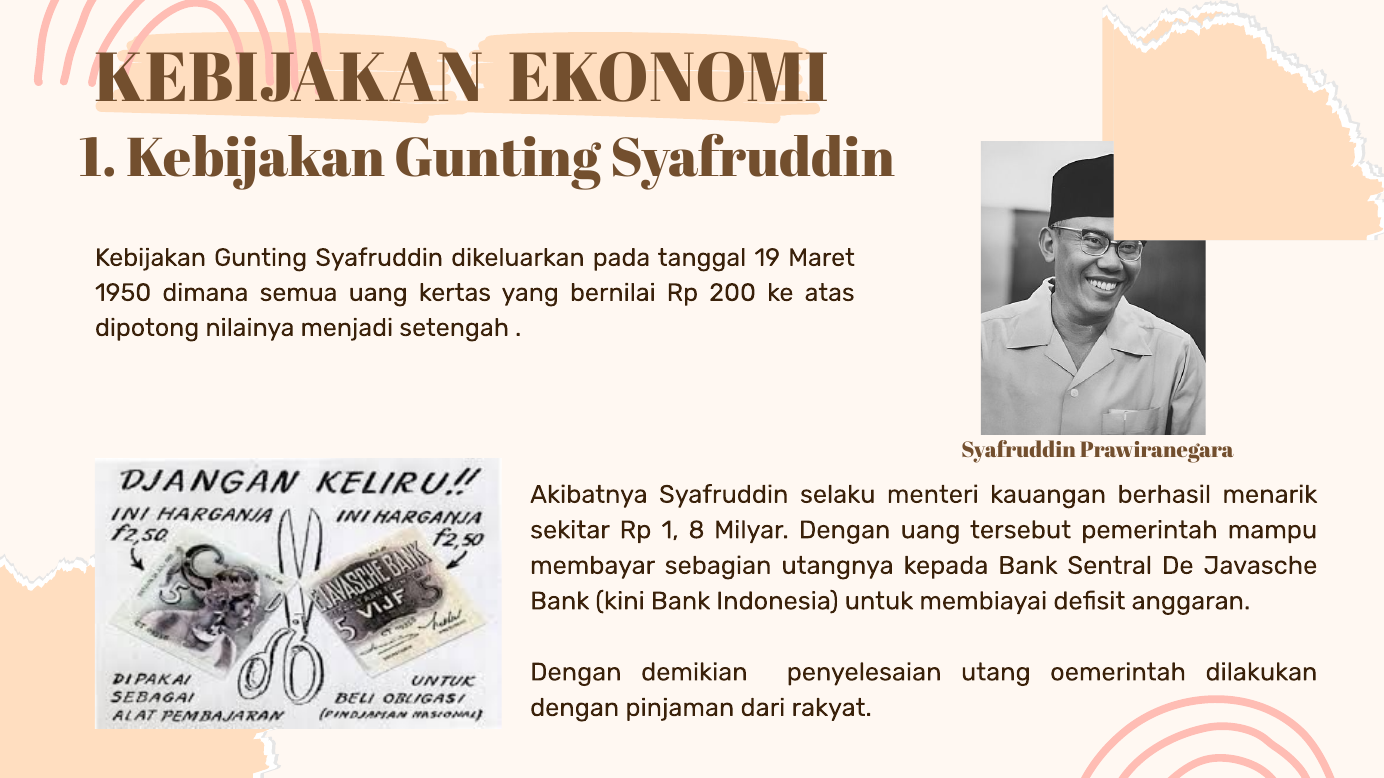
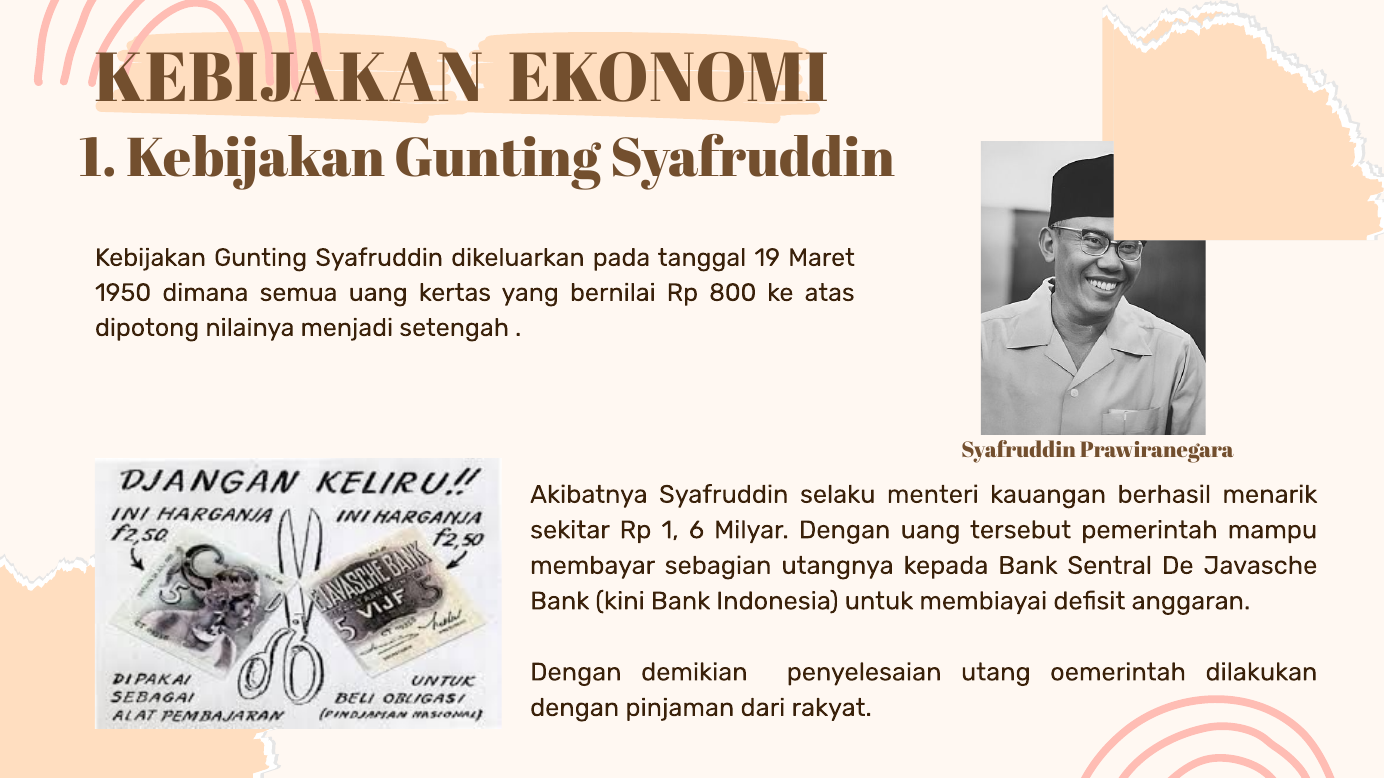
200: 200 -> 800
8: 8 -> 6
